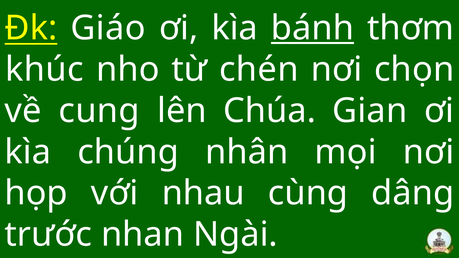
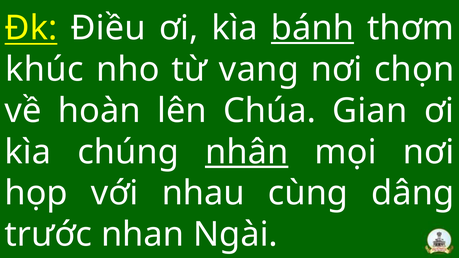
Giáo: Giáo -> Điều
chén: chén -> vang
cung: cung -> hoàn
nhân underline: none -> present
